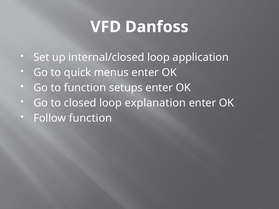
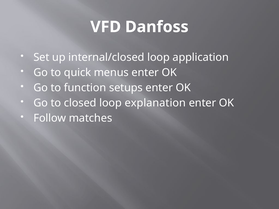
Follow function: function -> matches
